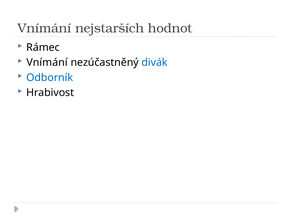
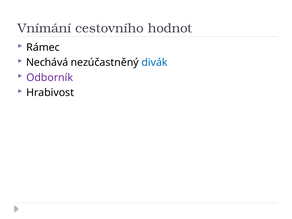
nejstarších: nejstarších -> cestovního
Vnímání at (47, 63): Vnímání -> Nechává
Odborník colour: blue -> purple
